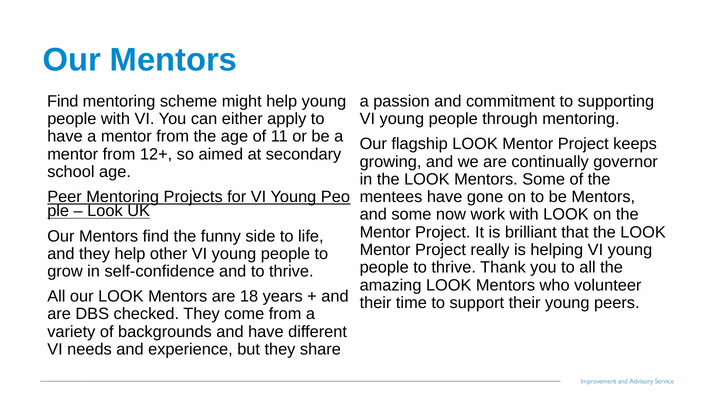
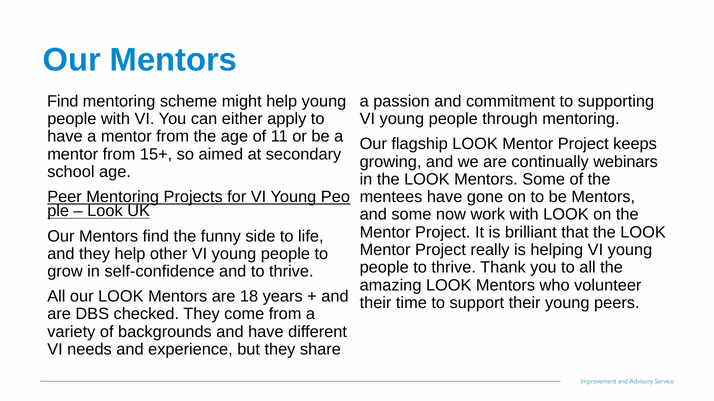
12+: 12+ -> 15+
governor: governor -> webinars
